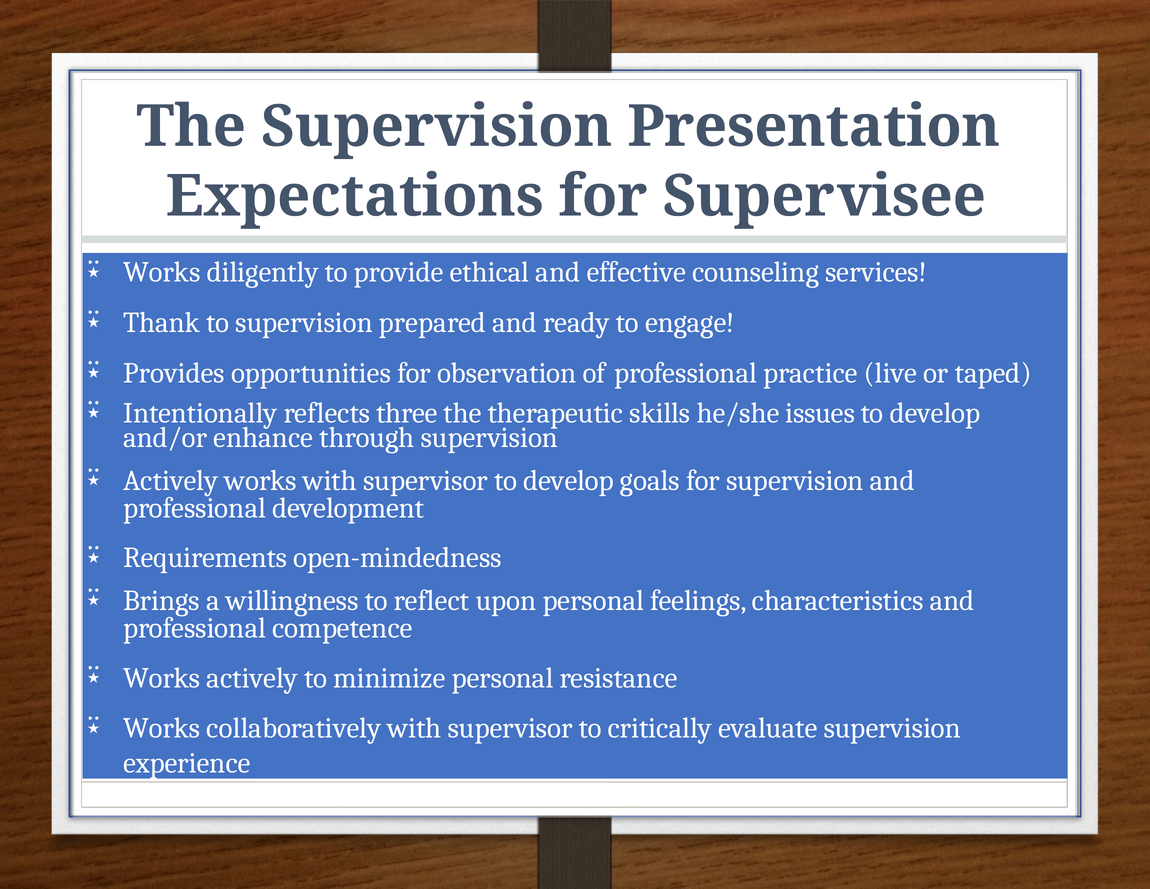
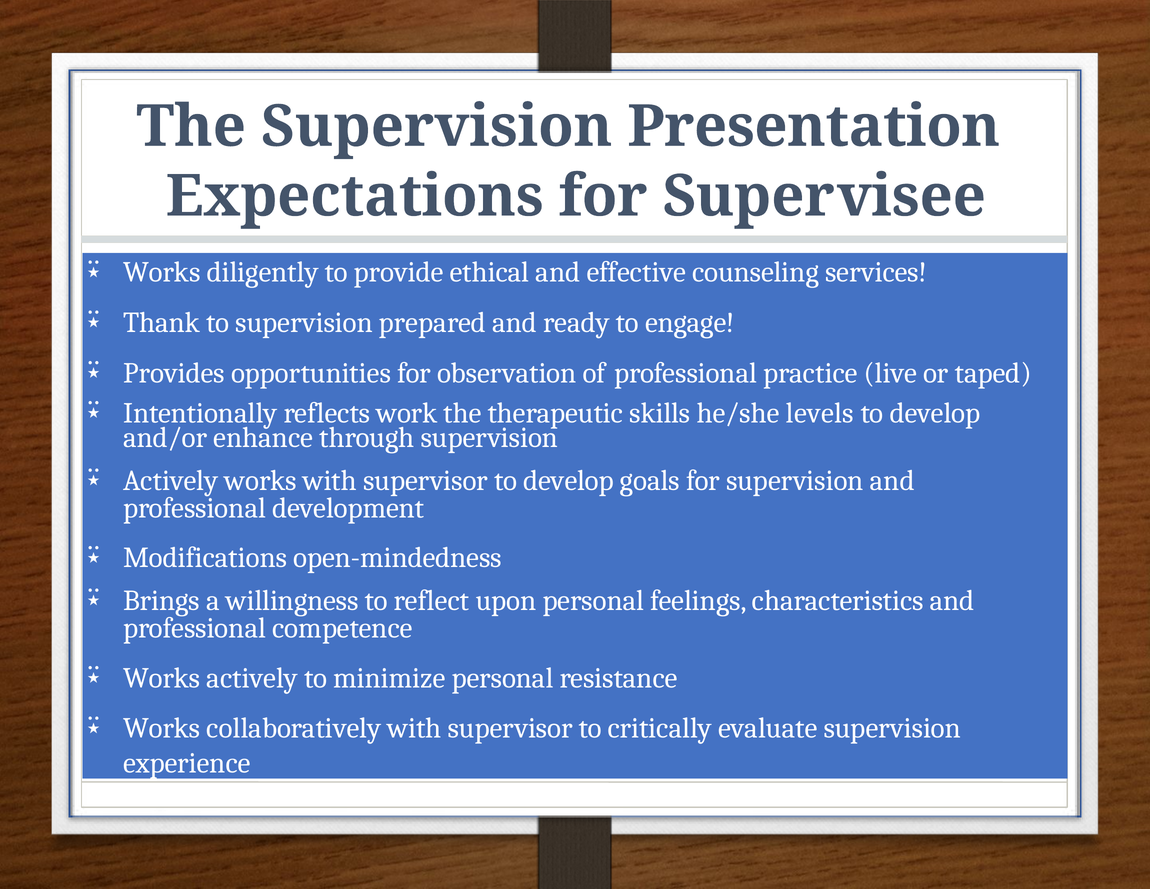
three: three -> work
issues: issues -> levels
Requirements: Requirements -> Modifications
